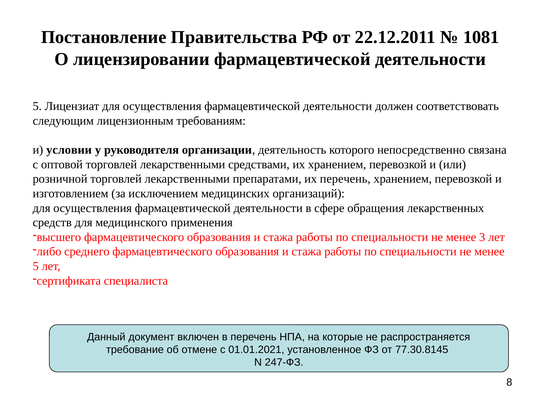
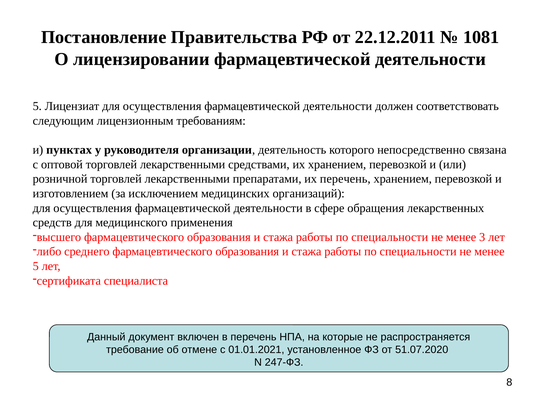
условии: условии -> пунктах
77.30.8145: 77.30.8145 -> 51.07.2020
